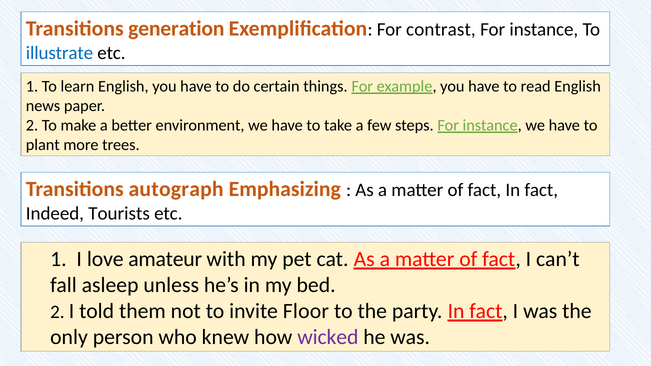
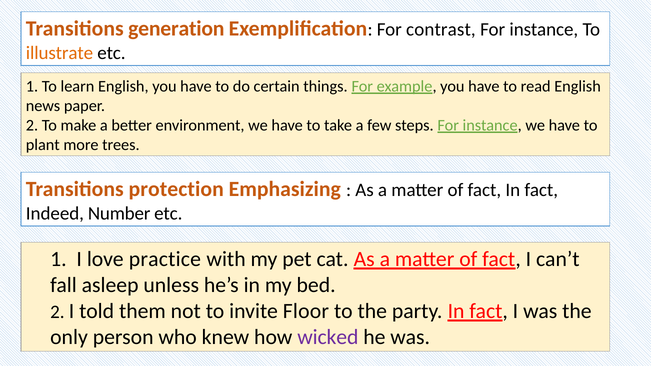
illustrate colour: blue -> orange
autograph: autograph -> protection
Tourists: Tourists -> Number
amateur: amateur -> practice
